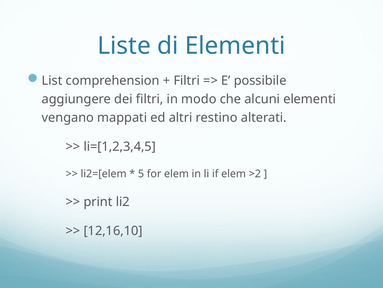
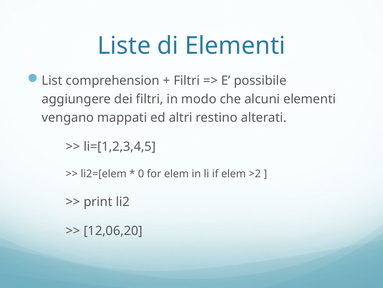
5: 5 -> 0
12,16,10: 12,16,10 -> 12,06,20
